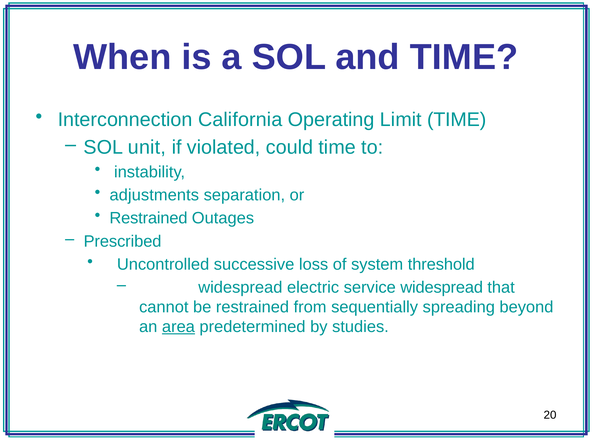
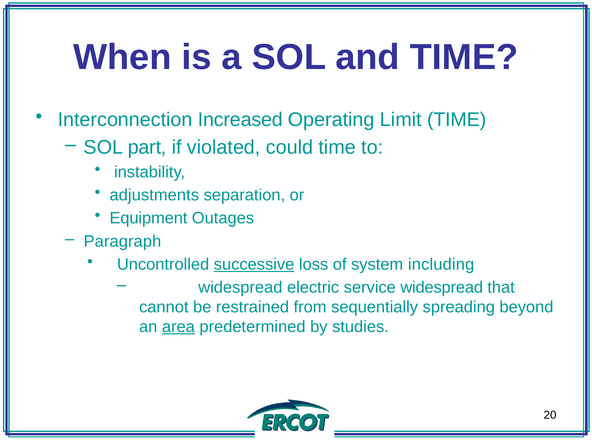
California: California -> Increased
unit: unit -> part
Restrained at (148, 218): Restrained -> Equipment
Prescribed: Prescribed -> Paragraph
successive underline: none -> present
threshold: threshold -> including
